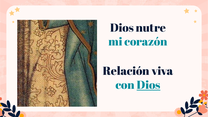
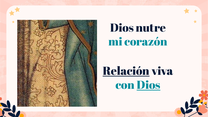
Relación underline: none -> present
